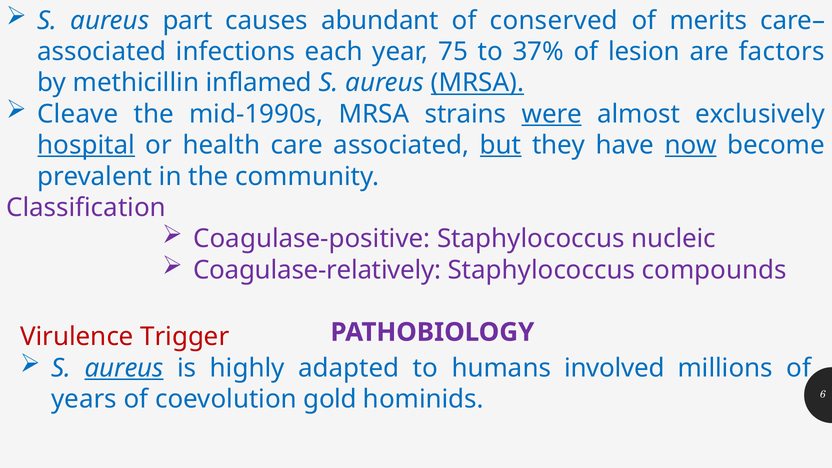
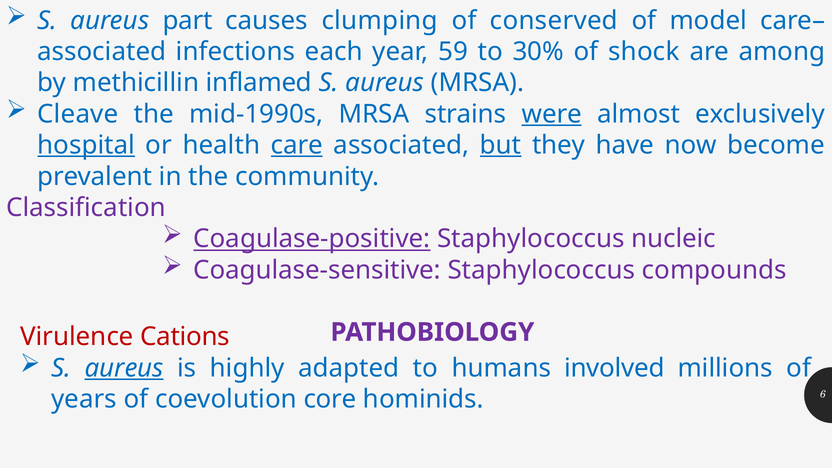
abundant: abundant -> clumping
merits: merits -> model
75: 75 -> 59
37%: 37% -> 30%
lesion: lesion -> shock
factors: factors -> among
MRSA at (478, 83) underline: present -> none
care underline: none -> present
now underline: present -> none
Coagulase-positive underline: none -> present
Coagulase-relatively: Coagulase-relatively -> Coagulase-sensitive
Trigger: Trigger -> Cations
gold: gold -> core
